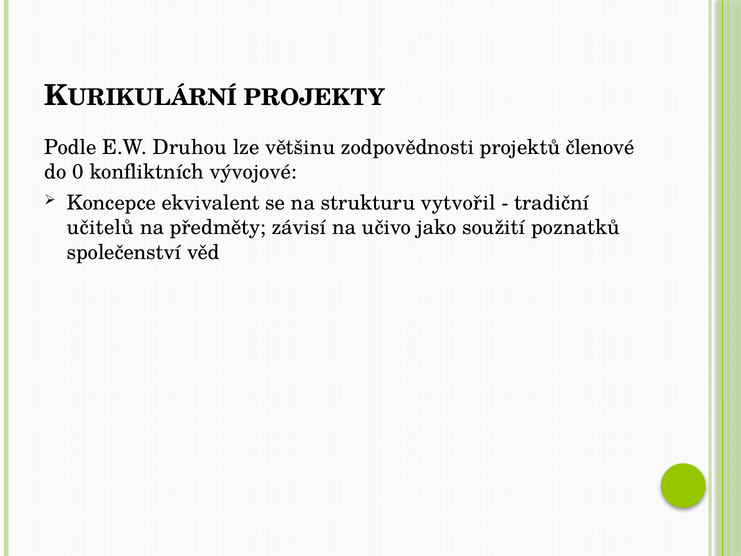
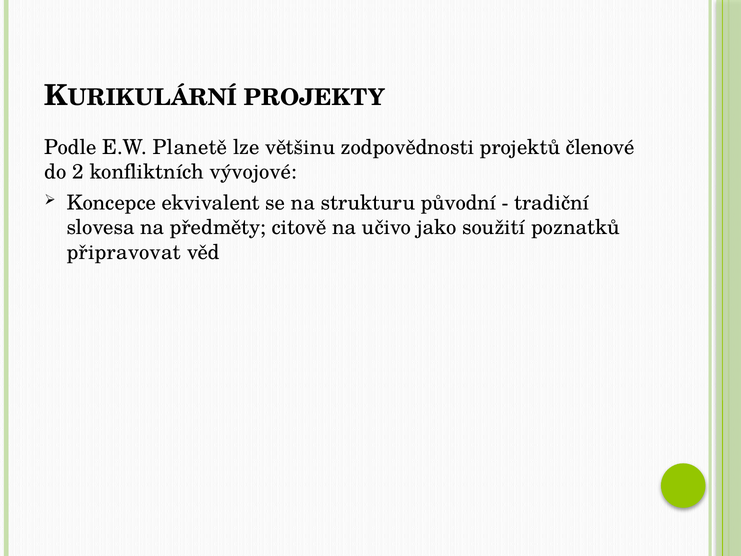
Druhou: Druhou -> Planetě
0: 0 -> 2
vytvořil: vytvořil -> původní
učitelů: učitelů -> slovesa
závisí: závisí -> citově
společenství: společenství -> připravovat
